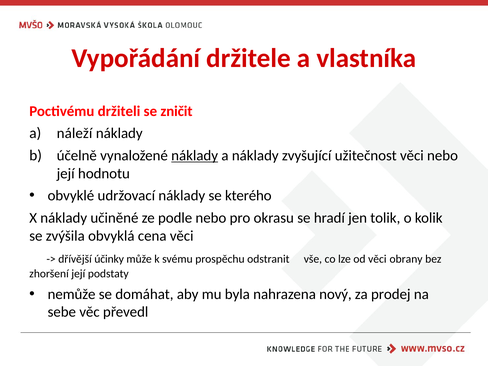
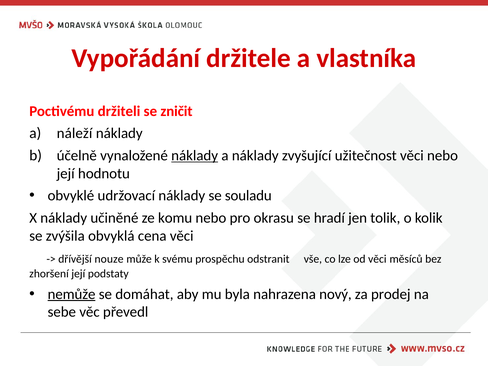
kterého: kterého -> souladu
podle: podle -> komu
účinky: účinky -> nouze
obrany: obrany -> měsíců
nemůže underline: none -> present
